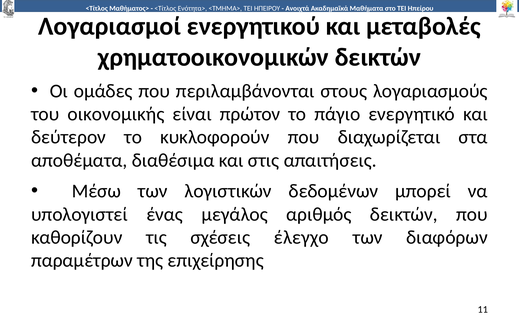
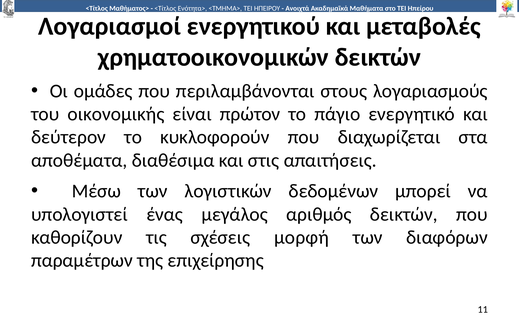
έλεγχο: έλεγχο -> μορφή
